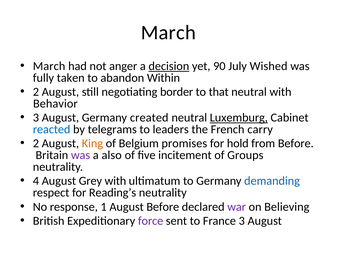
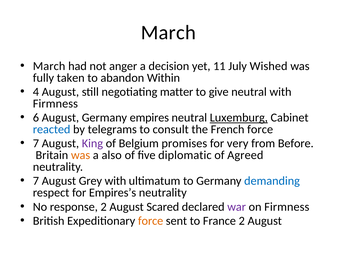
decision underline: present -> none
90: 90 -> 11
2 at (36, 92): 2 -> 4
border: border -> matter
that: that -> give
Behavior at (55, 103): Behavior -> Firmness
3 at (36, 118): 3 -> 6
created: created -> empires
leaders: leaders -> consult
French carry: carry -> force
2 at (36, 143): 2 -> 7
King colour: orange -> purple
hold: hold -> very
was at (81, 155) colour: purple -> orange
incitement: incitement -> diplomatic
Groups: Groups -> Agreed
4 at (36, 181): 4 -> 7
Reading’s: Reading’s -> Empires’s
response 1: 1 -> 2
August Before: Before -> Scared
on Believing: Believing -> Firmness
force at (151, 221) colour: purple -> orange
France 3: 3 -> 2
